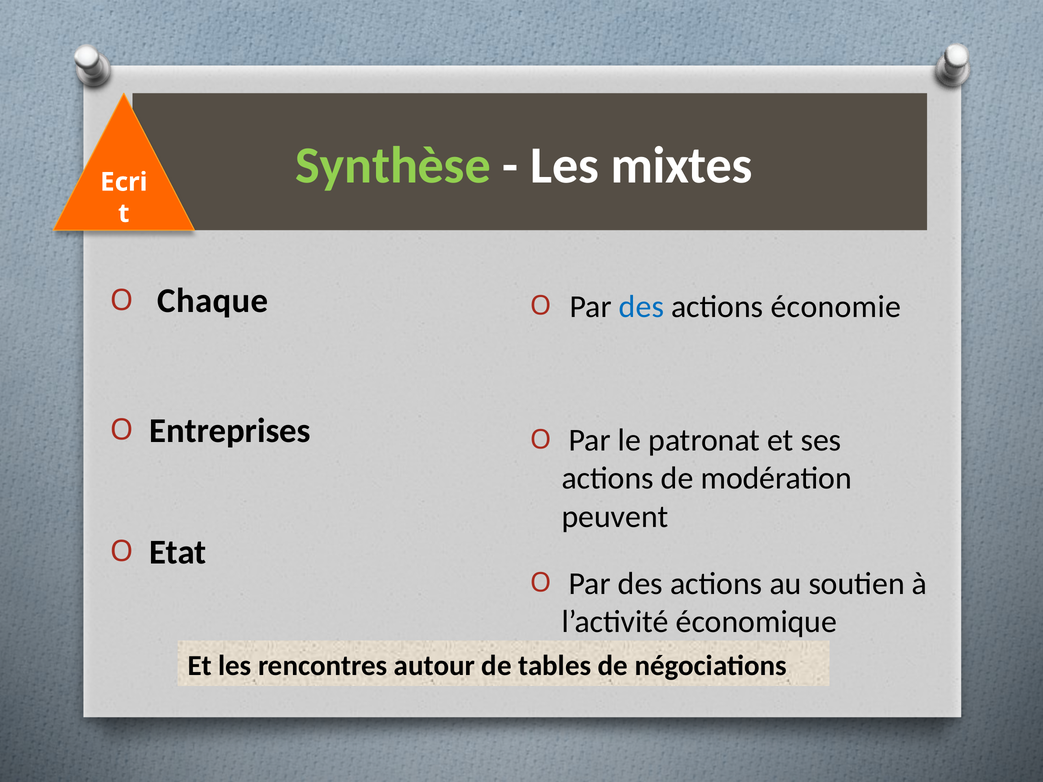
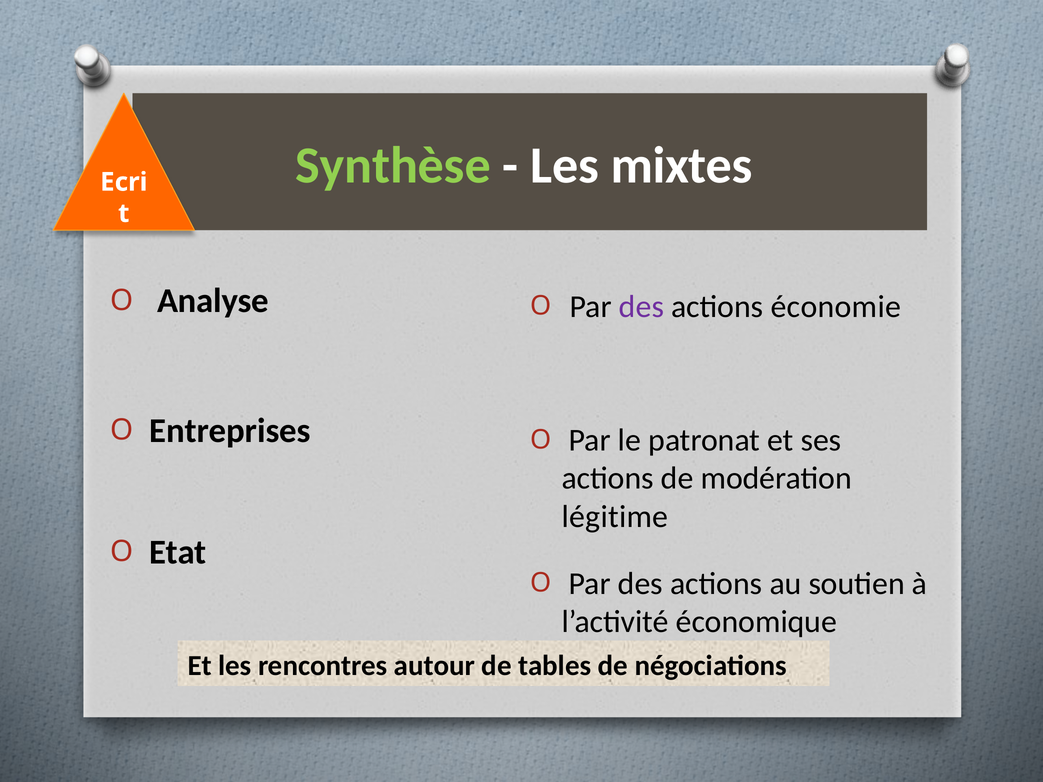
Chaque: Chaque -> Analyse
des at (641, 307) colour: blue -> purple
peuvent: peuvent -> légitime
